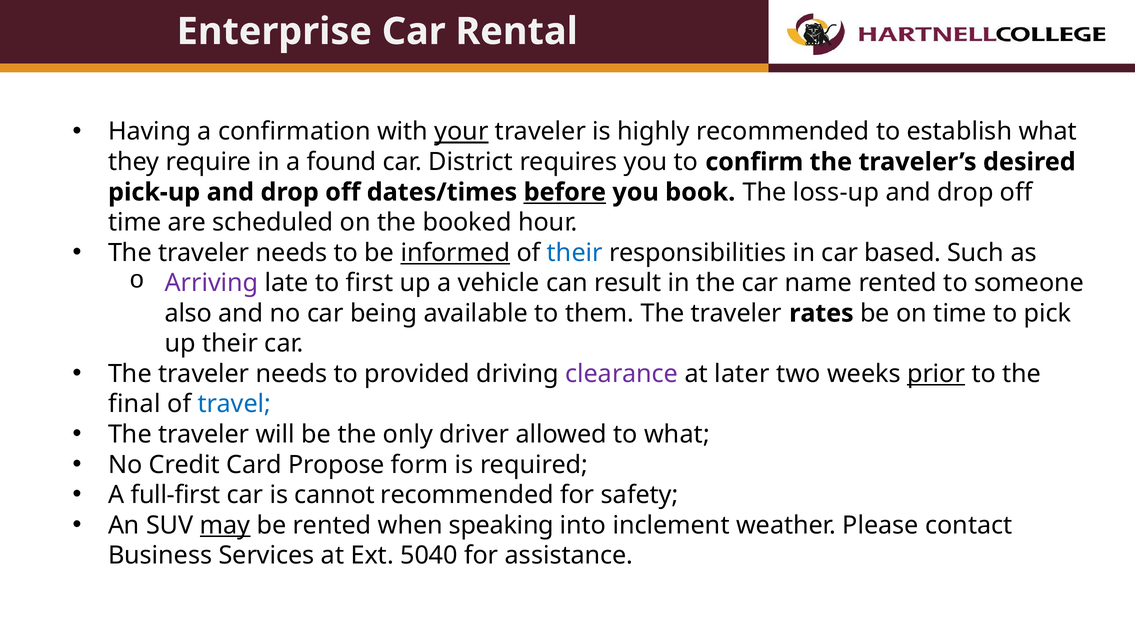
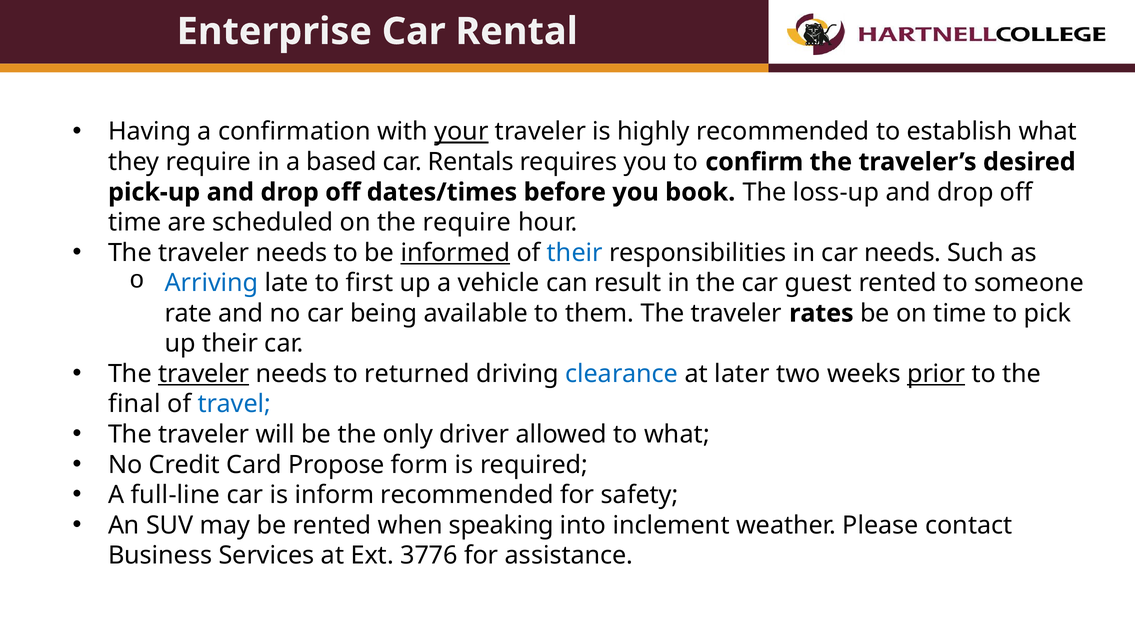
found: found -> based
District: District -> Rentals
before underline: present -> none
the booked: booked -> require
car based: based -> needs
Arriving colour: purple -> blue
name: name -> guest
also: also -> rate
traveler at (204, 374) underline: none -> present
provided: provided -> returned
clearance colour: purple -> blue
full-first: full-first -> full-line
cannot: cannot -> inform
may underline: present -> none
5040: 5040 -> 3776
